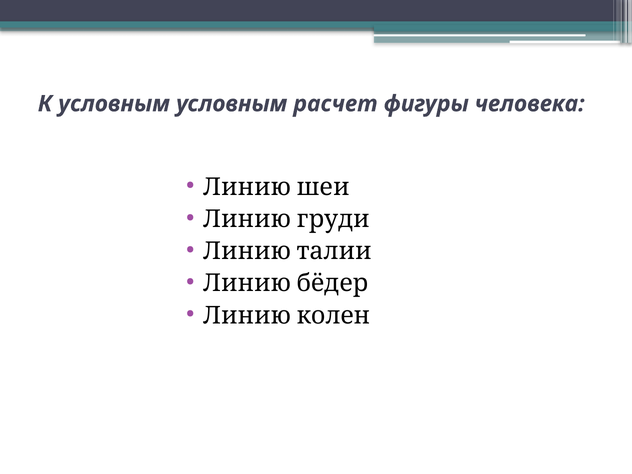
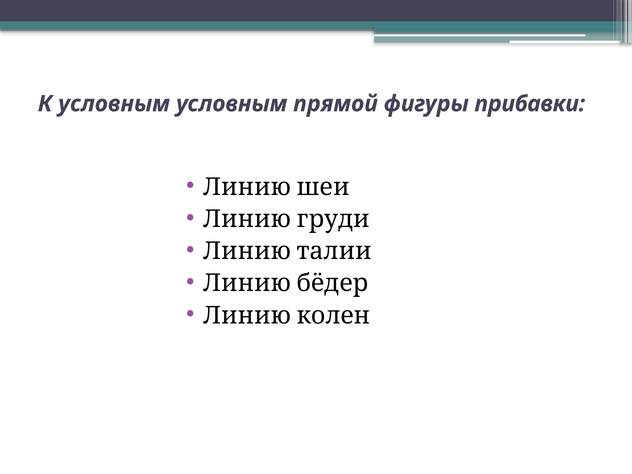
расчет: расчет -> прямой
человека: человека -> прибавки
